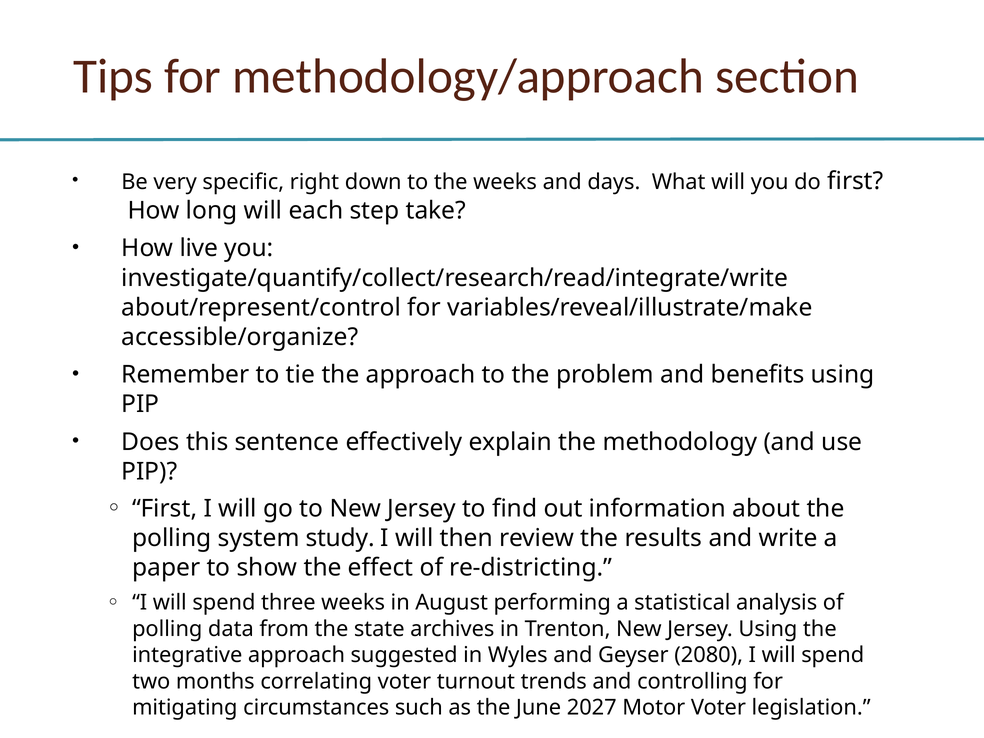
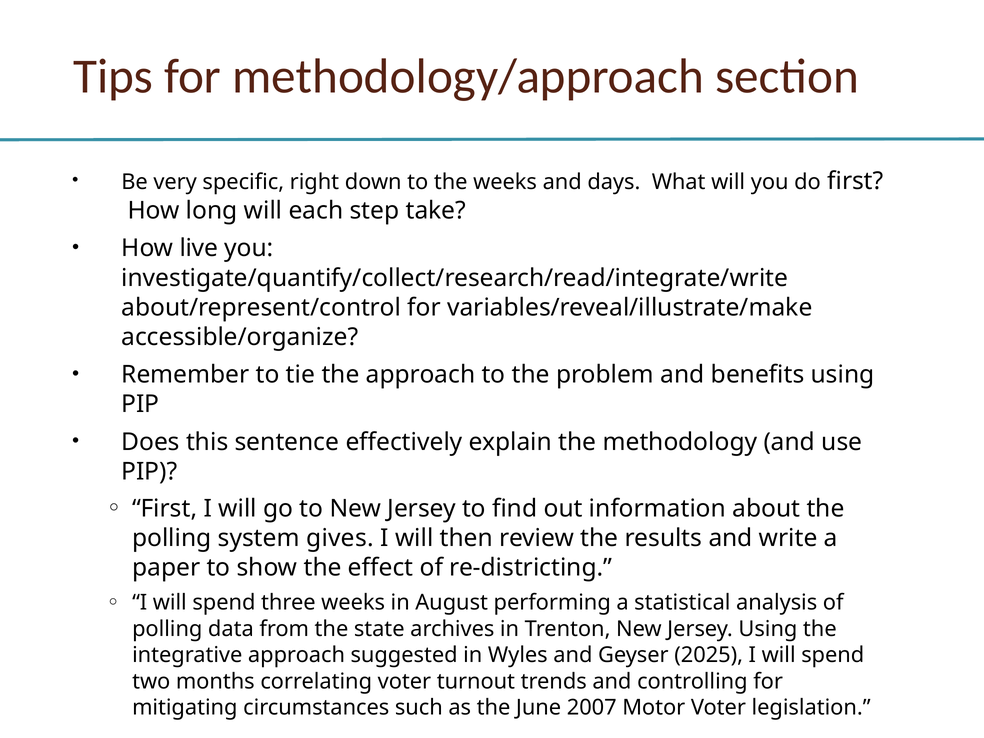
study: study -> gives
2080: 2080 -> 2025
2027: 2027 -> 2007
